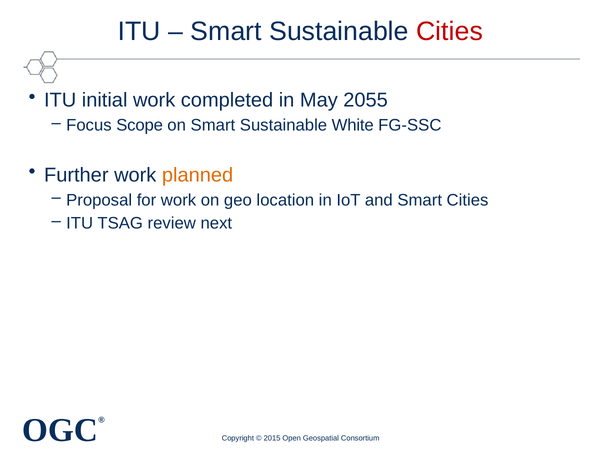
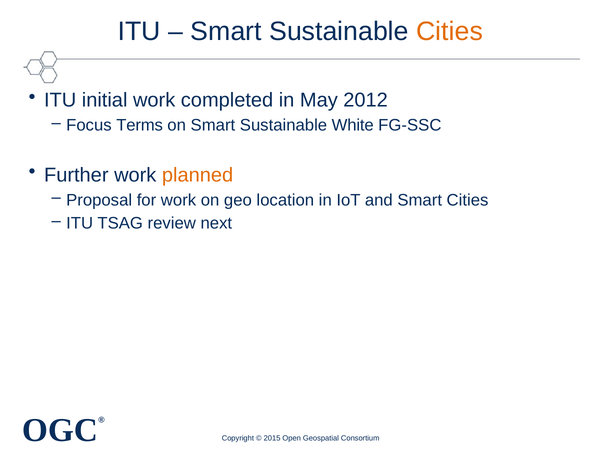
Cities at (450, 31) colour: red -> orange
2055: 2055 -> 2012
Scope: Scope -> Terms
